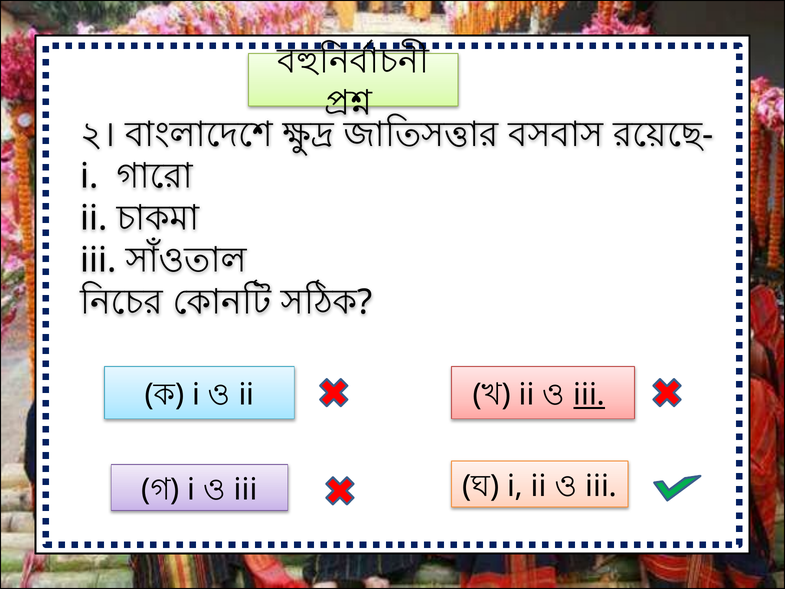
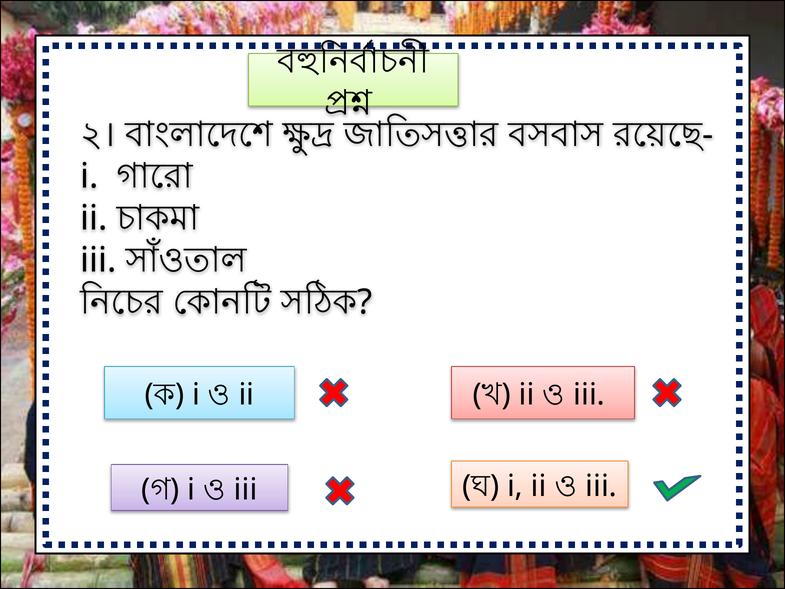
iii at (589, 395) underline: present -> none
